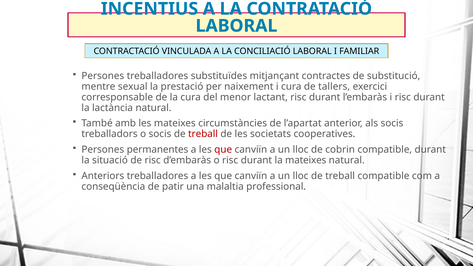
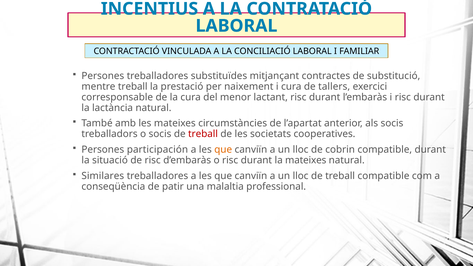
mentre sexual: sexual -> treball
permanentes: permanentes -> participación
que at (223, 150) colour: red -> orange
Anteriors: Anteriors -> Similares
